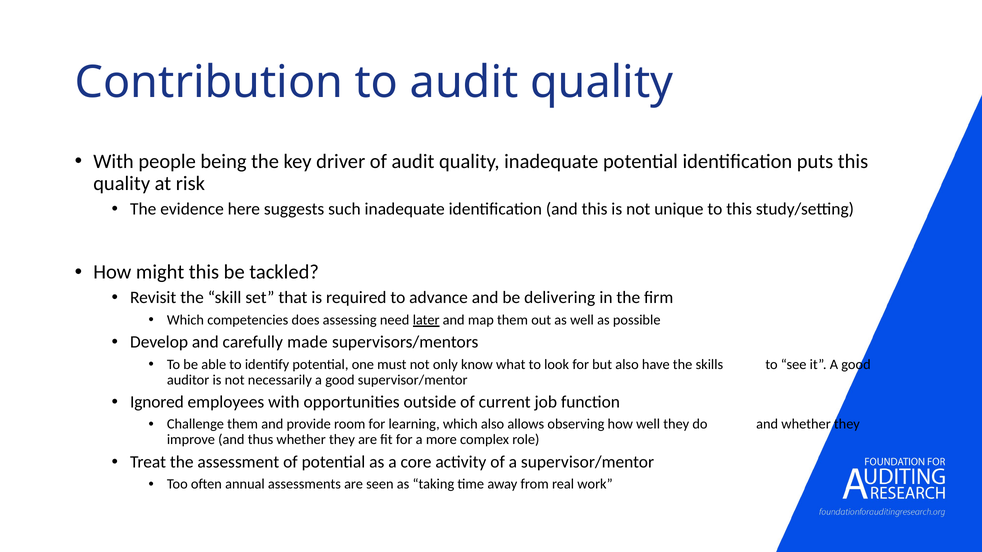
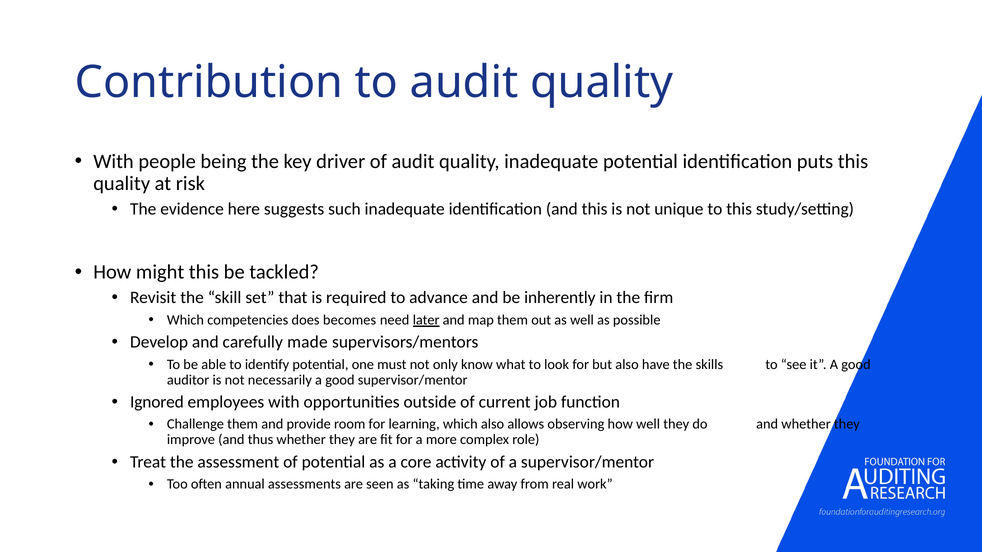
delivering: delivering -> inherently
assessing: assessing -> becomes
